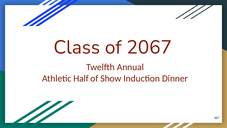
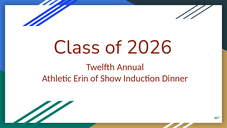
2067: 2067 -> 2026
Half: Half -> Erin
